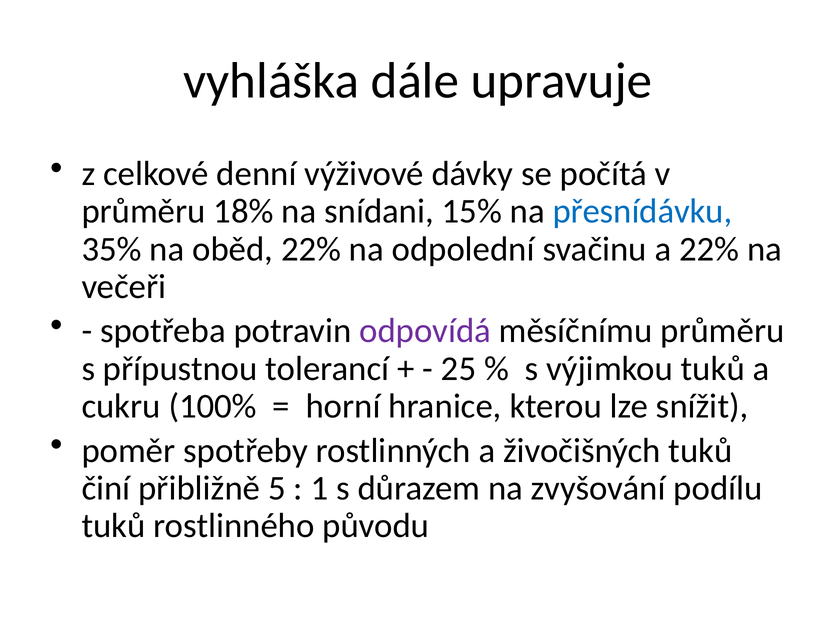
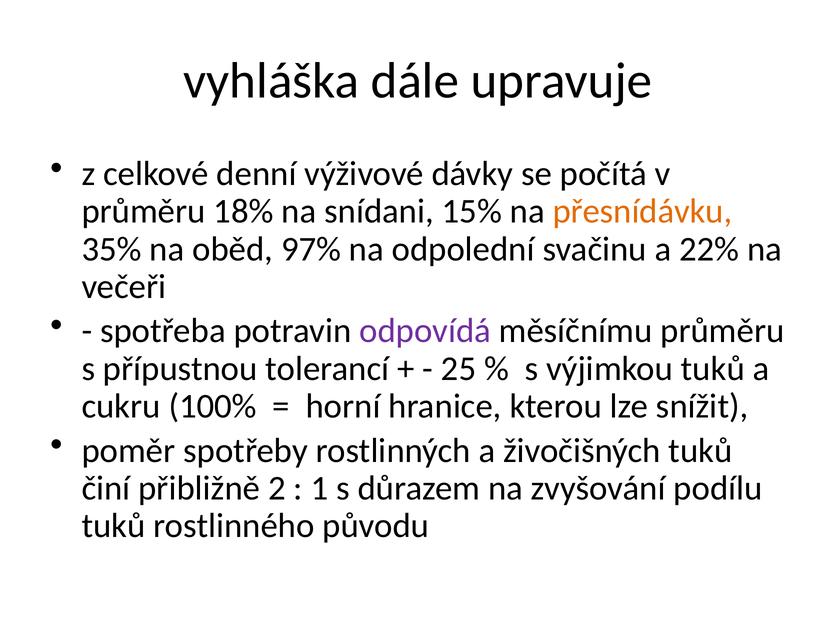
přesnídávku colour: blue -> orange
oběd 22%: 22% -> 97%
5: 5 -> 2
